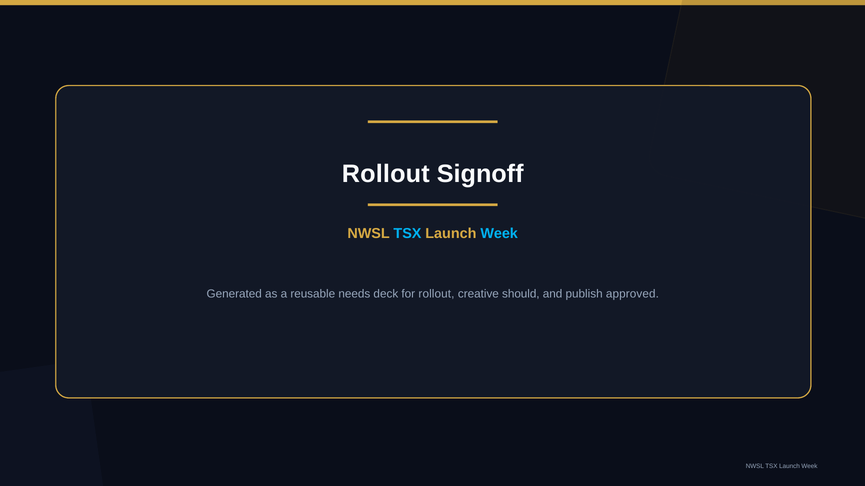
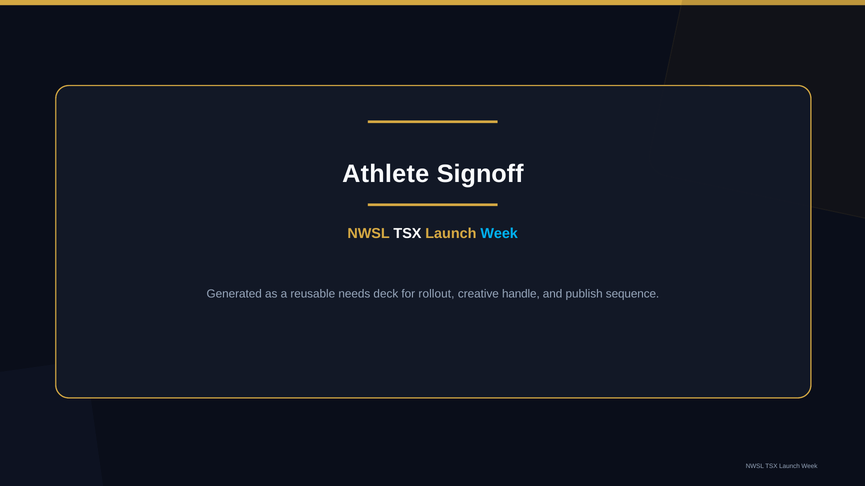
Rollout at (386, 174): Rollout -> Athlete
TSX at (407, 234) colour: light blue -> white
should: should -> handle
approved: approved -> sequence
